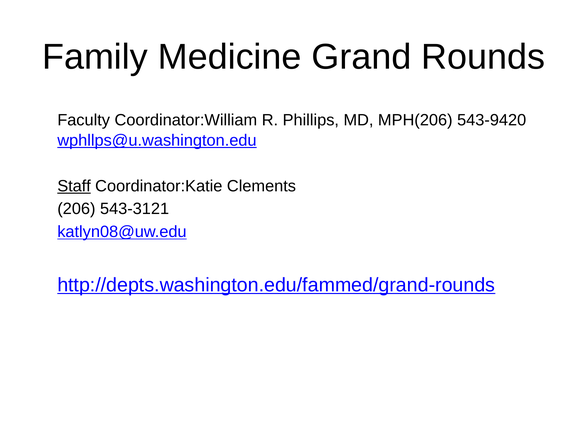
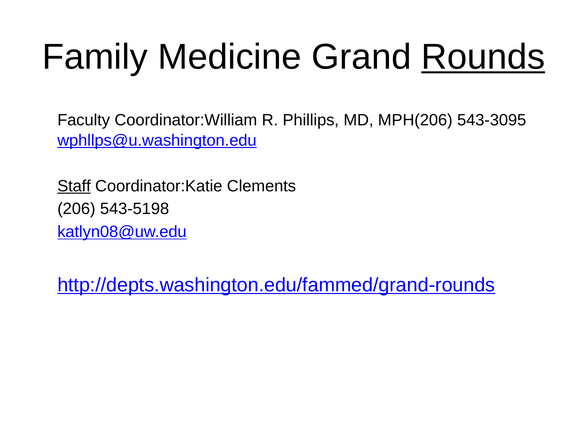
Rounds underline: none -> present
543-9420: 543-9420 -> 543-3095
543-3121: 543-3121 -> 543-5198
